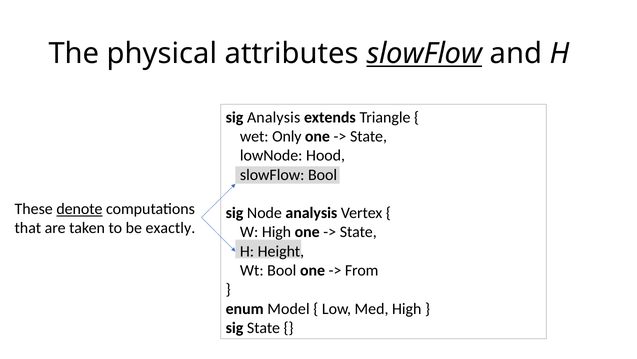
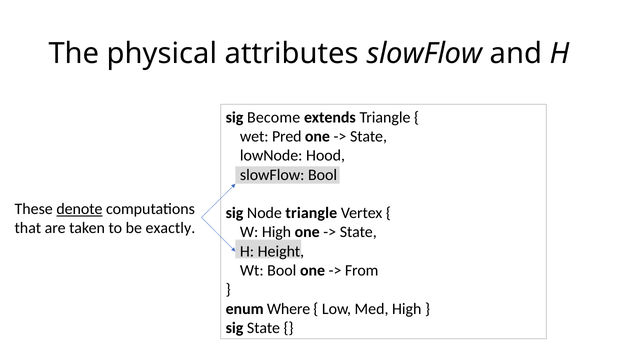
slowFlow at (424, 54) underline: present -> none
sig Analysis: Analysis -> Become
Only: Only -> Pred
Node analysis: analysis -> triangle
Model: Model -> Where
